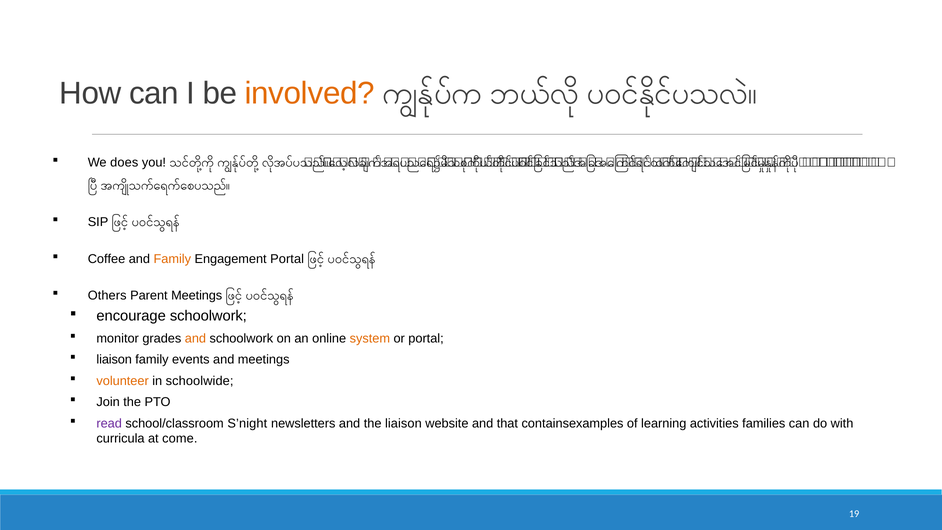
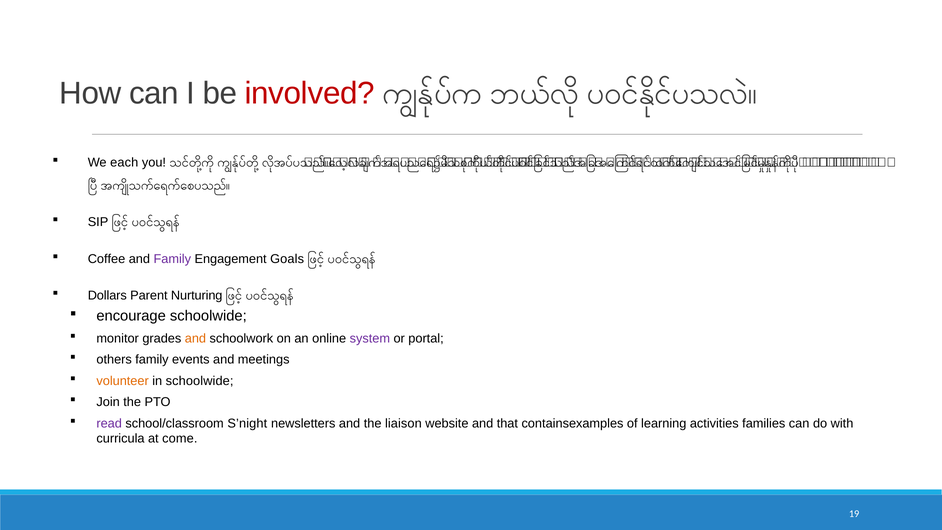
involved colour: orange -> red
does: does -> each
Family at (172, 259) colour: orange -> purple
Engagement Portal: Portal -> Goals
Others: Others -> Dollars
Parent Meetings: Meetings -> Nurturing
encourage schoolwork: schoolwork -> schoolwide
system colour: orange -> purple
liaison at (114, 360): liaison -> others
